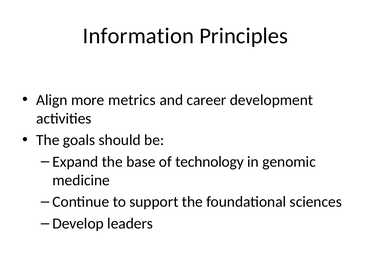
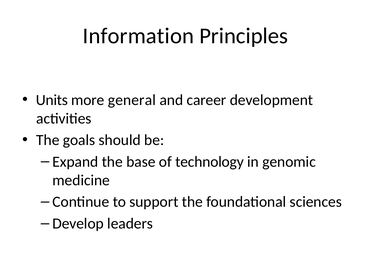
Align: Align -> Units
metrics: metrics -> general
